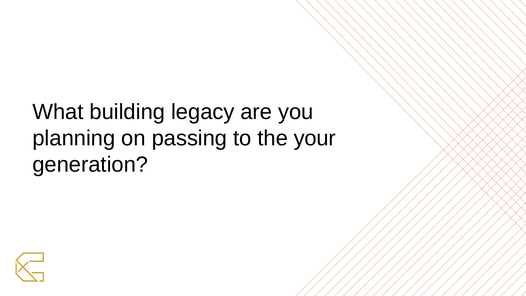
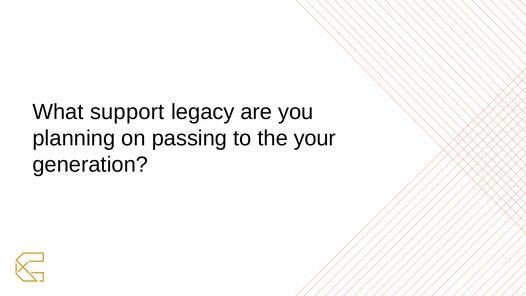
building: building -> support
